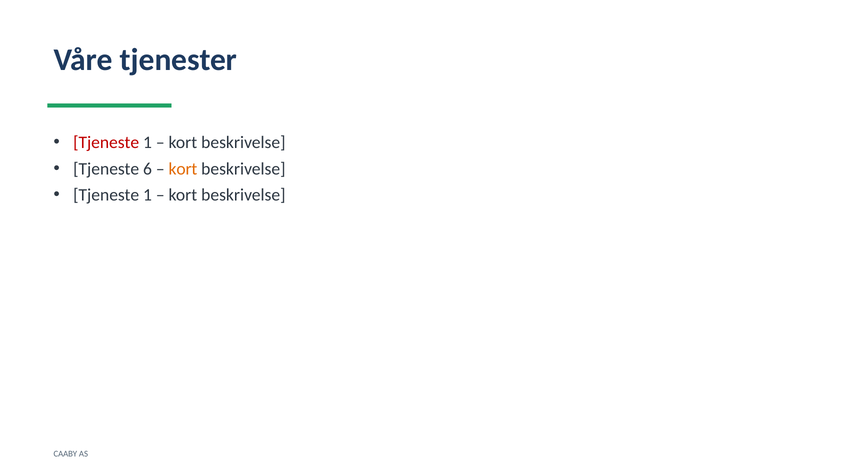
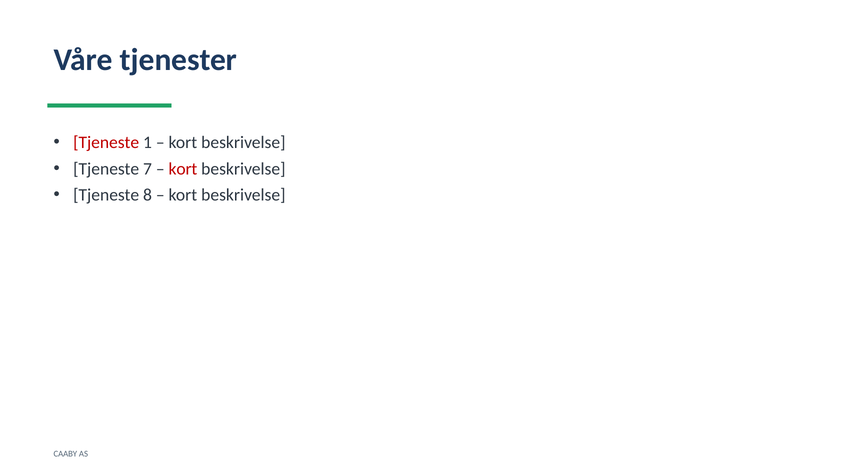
6: 6 -> 7
kort at (183, 169) colour: orange -> red
1 at (147, 195): 1 -> 8
